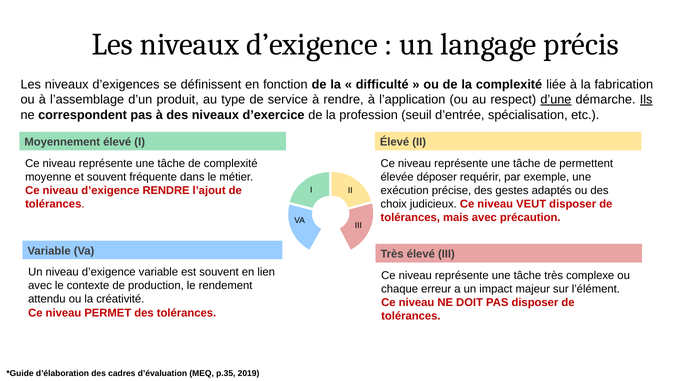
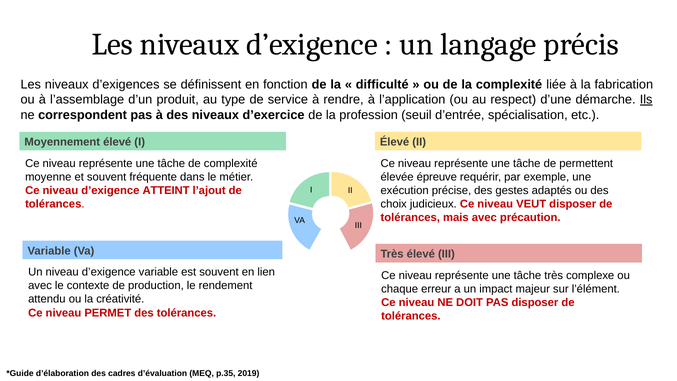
d’une underline: present -> none
déposer: déposer -> épreuve
d’exigence RENDRE: RENDRE -> ATTEINT
